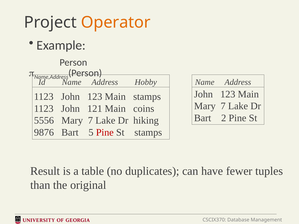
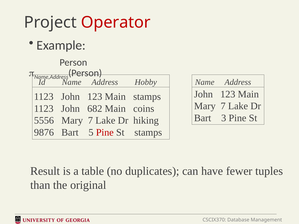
Operator colour: orange -> red
121: 121 -> 682
2: 2 -> 3
